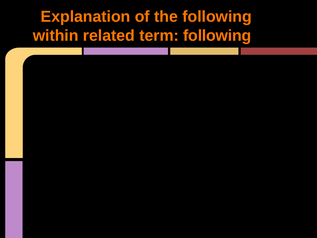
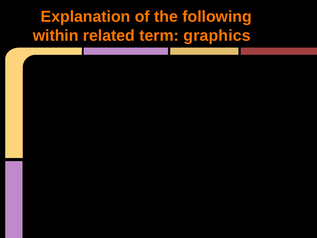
term following: following -> graphics
